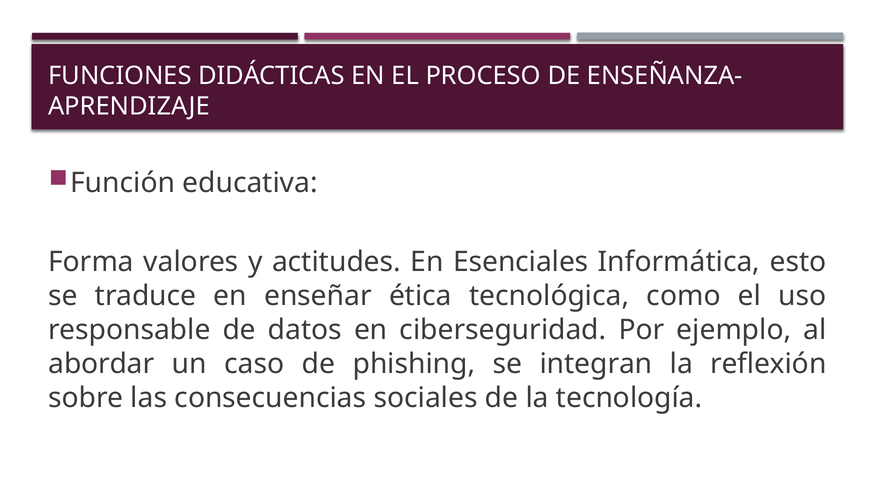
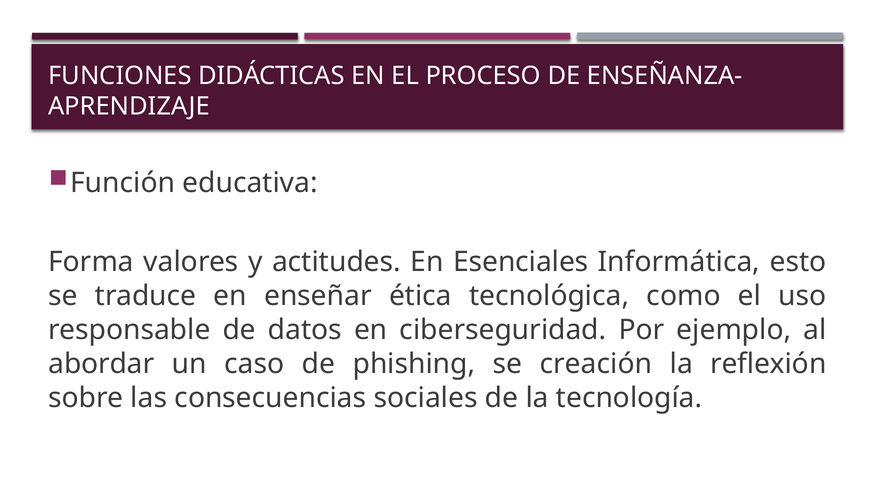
integran: integran -> creación
